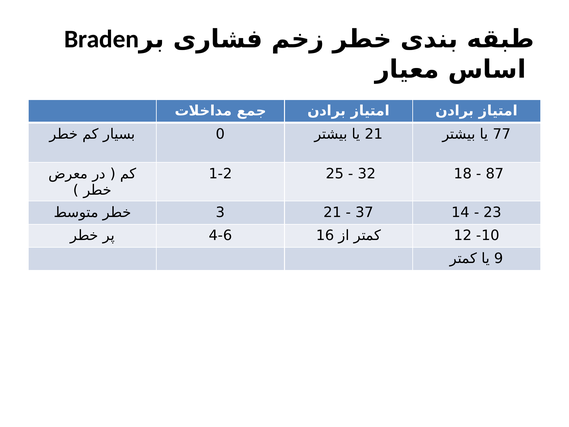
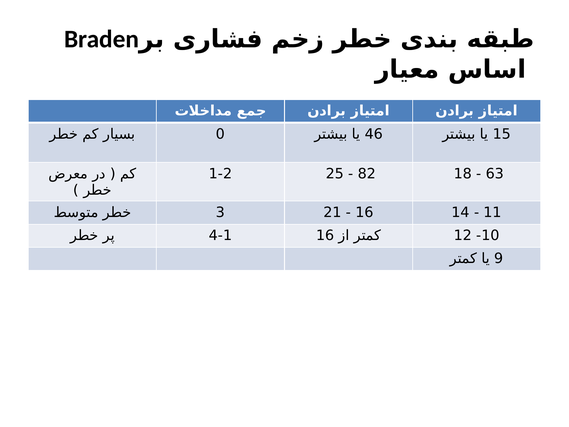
0 21: 21 -> 46
77: 77 -> 15
32: 32 -> 82
87: 87 -> 63
3 37: 37 -> 16
23: 23 -> 11
4-6: 4-6 -> 4-1
